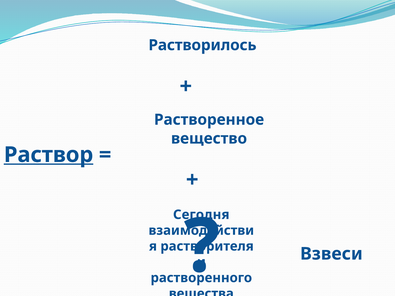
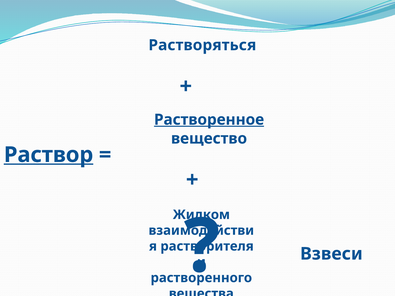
Растворилось: Растворилось -> Растворяться
Растворенное underline: none -> present
Сегодня: Сегодня -> Жидком
